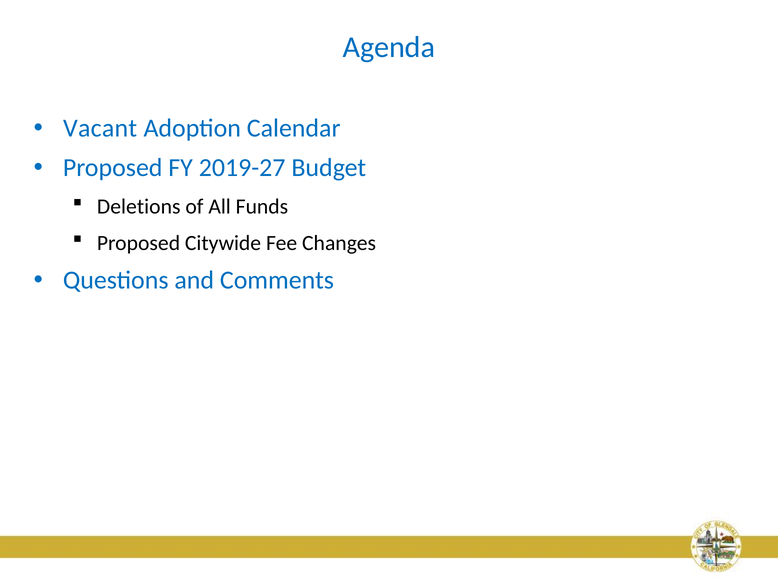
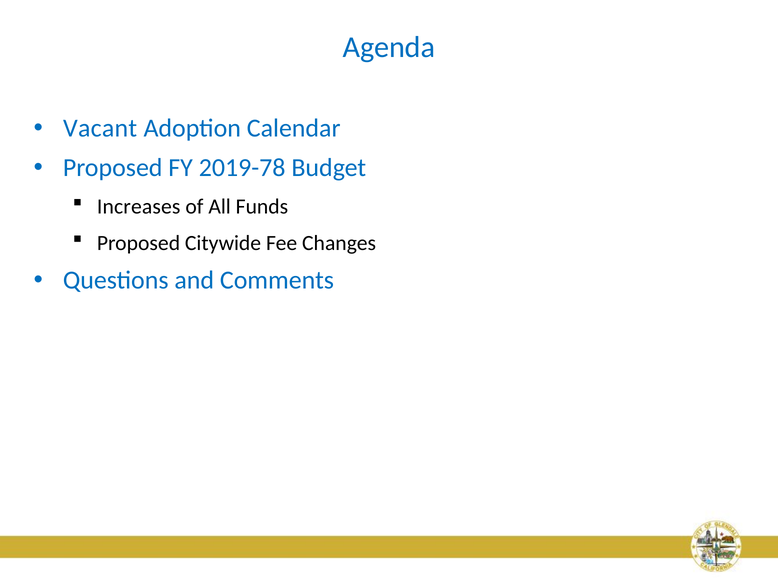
2019-27: 2019-27 -> 2019-78
Deletions: Deletions -> Increases
